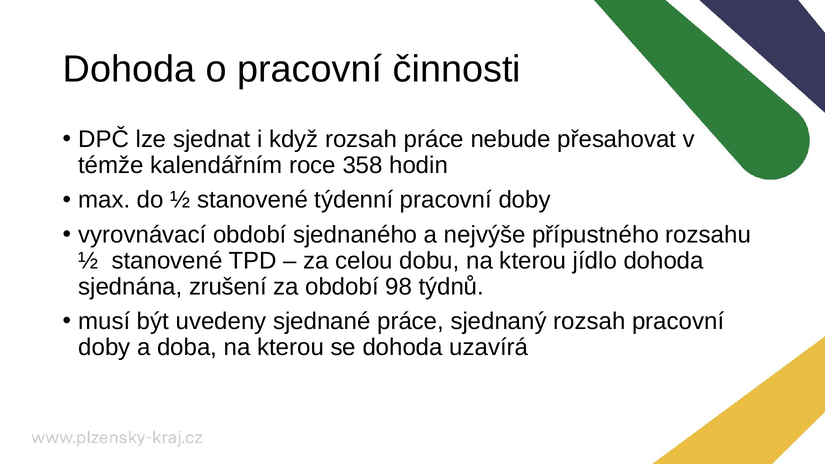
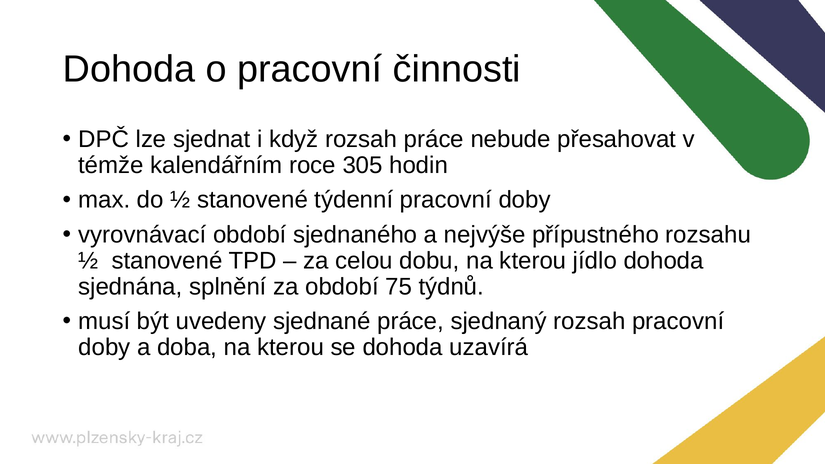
358: 358 -> 305
zrušení: zrušení -> splnění
98: 98 -> 75
